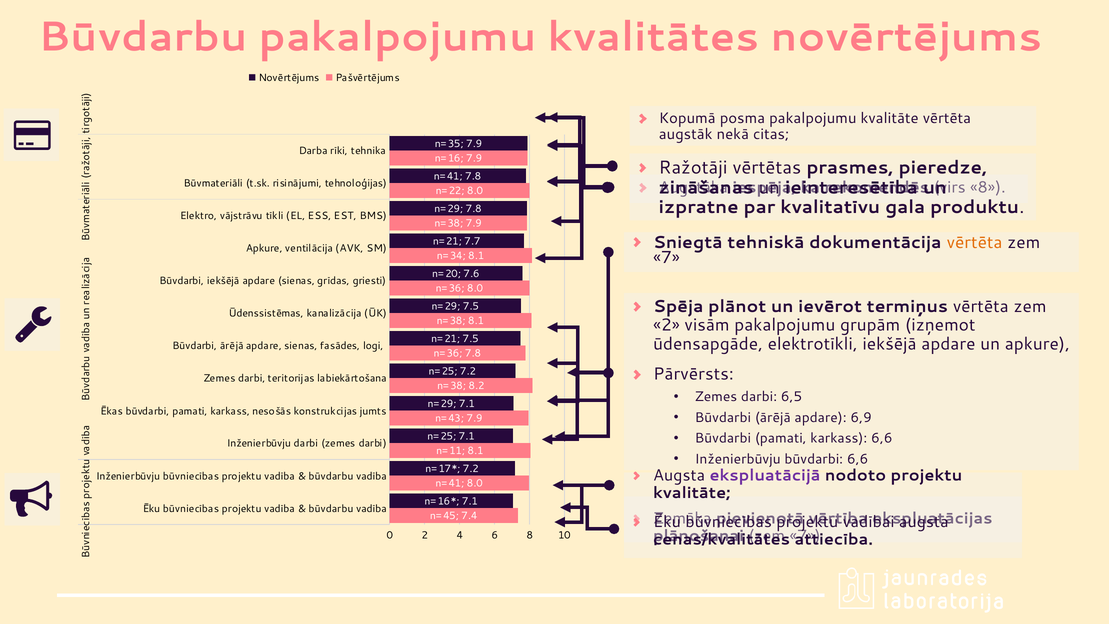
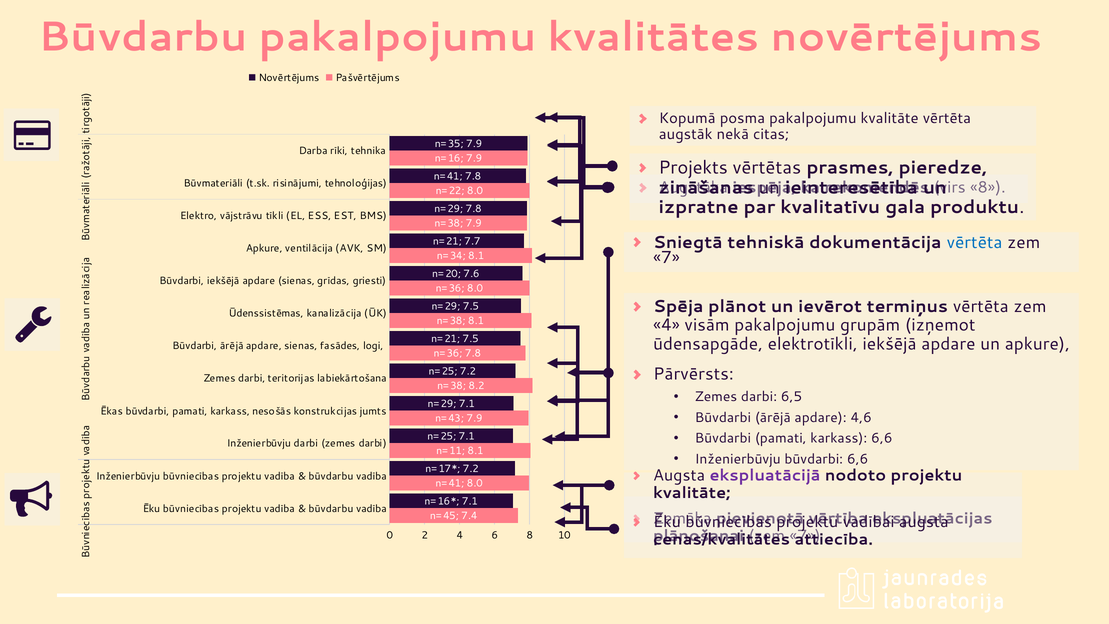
Ražotāji: Ražotāji -> Projekts
vērtēta at (975, 243) colour: orange -> blue
2 at (666, 325): 2 -> 4
6,9: 6,9 -> 4,6
